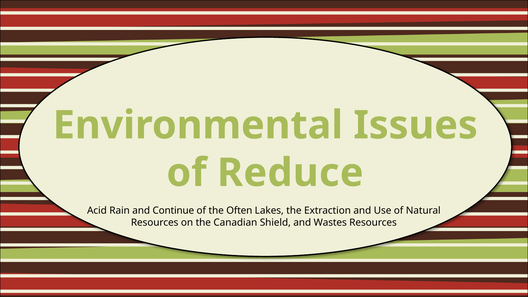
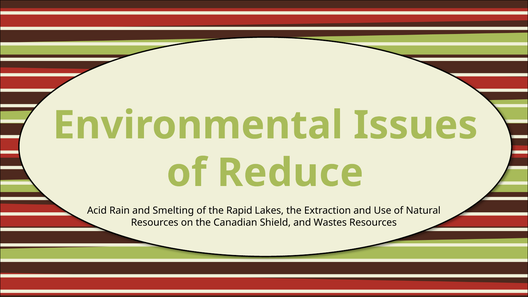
Continue: Continue -> Smelting
Often: Often -> Rapid
